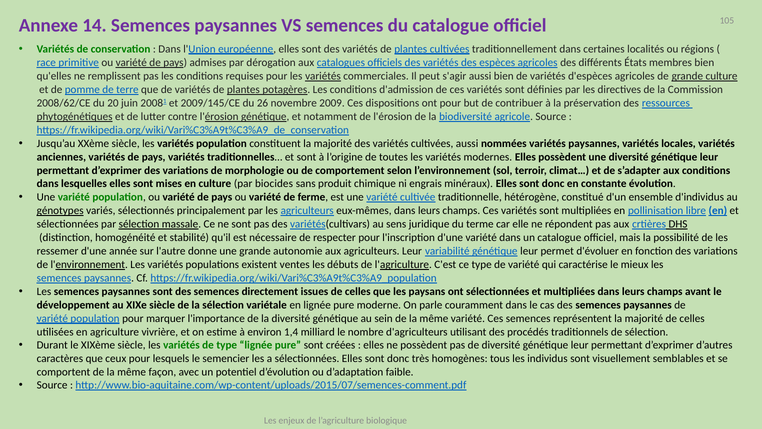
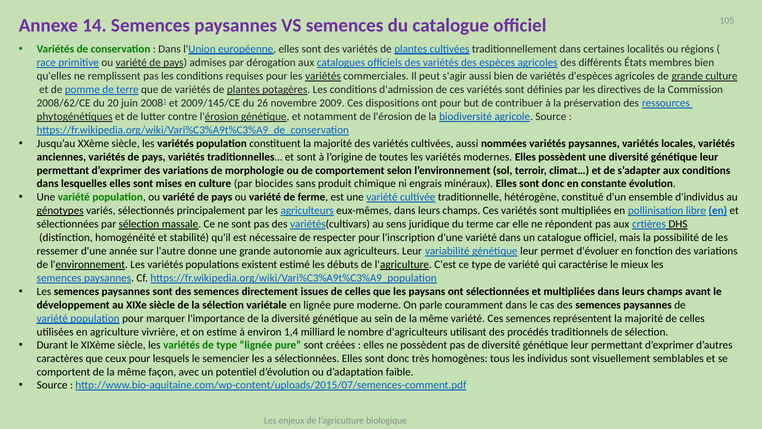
ventes: ventes -> estimé
